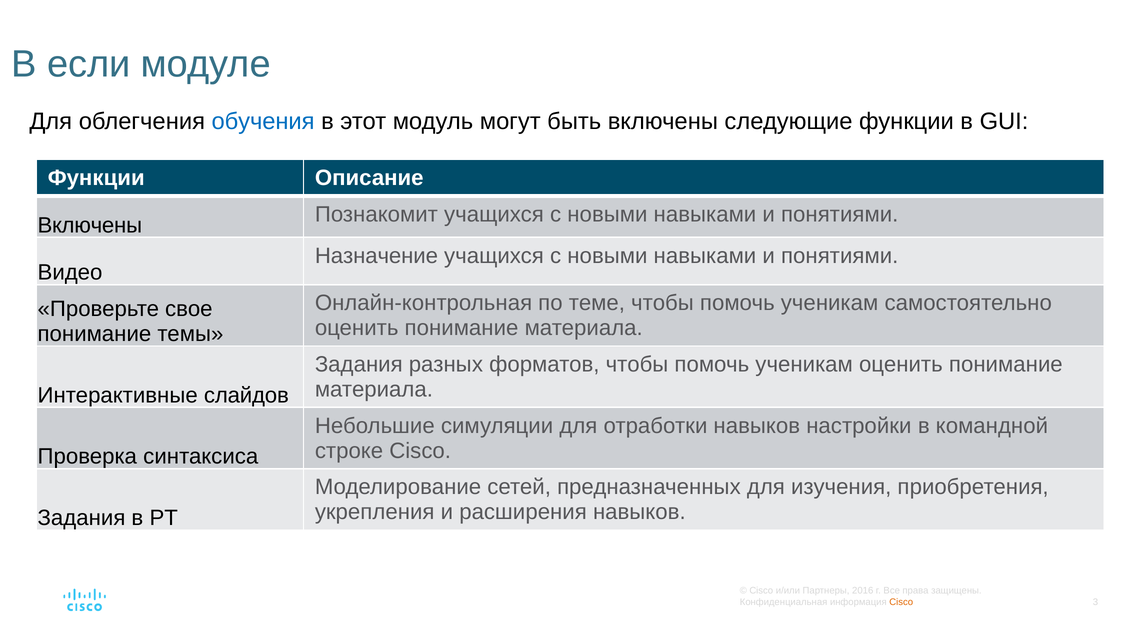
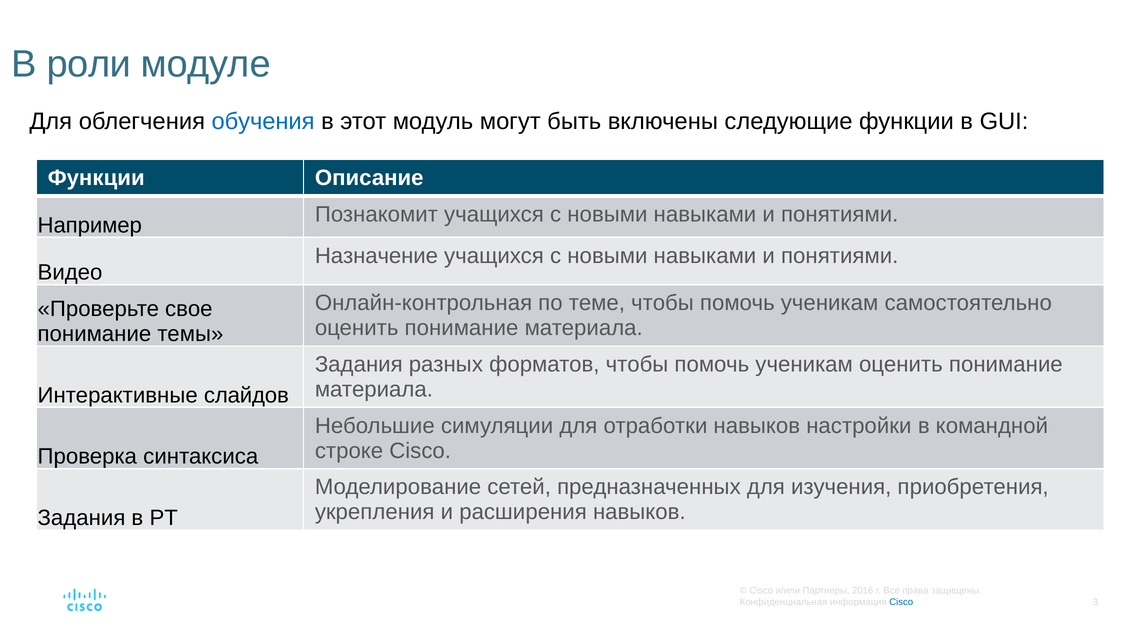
если: если -> роли
Включены at (90, 225): Включены -> Например
Cisco at (901, 602) colour: orange -> blue
